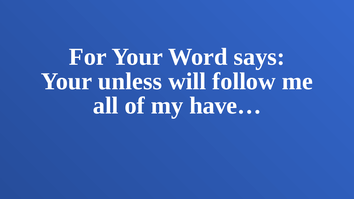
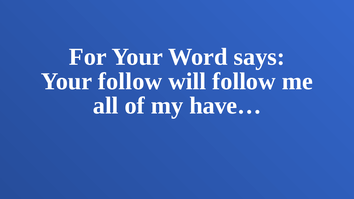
Your unless: unless -> follow
